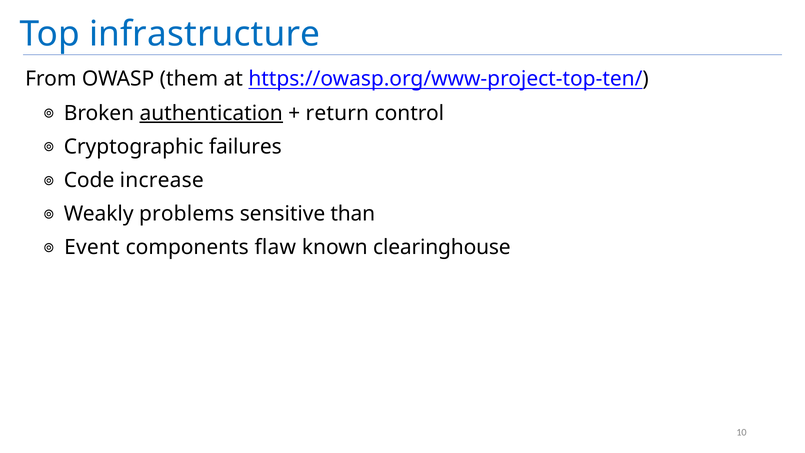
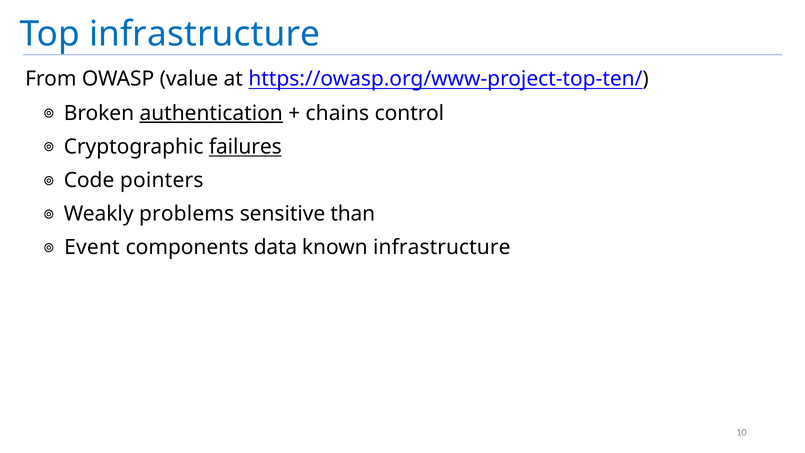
them: them -> value
return: return -> chains
failures underline: none -> present
increase: increase -> pointers
flaw: flaw -> data
known clearinghouse: clearinghouse -> infrastructure
